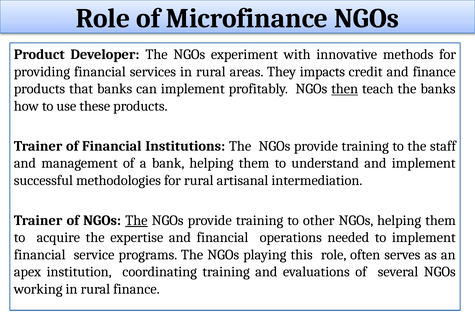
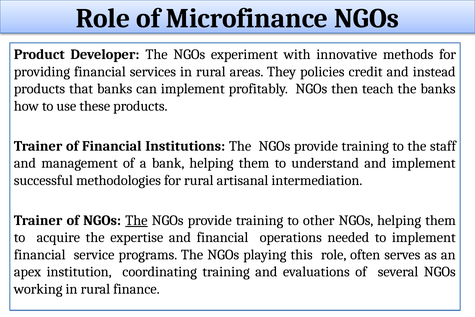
impacts: impacts -> policies
and finance: finance -> instead
then underline: present -> none
